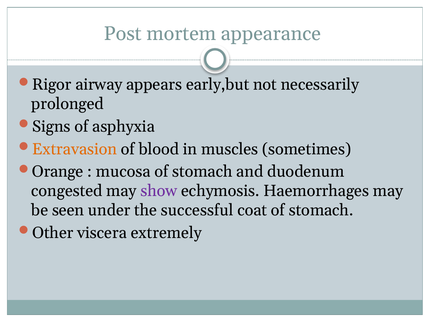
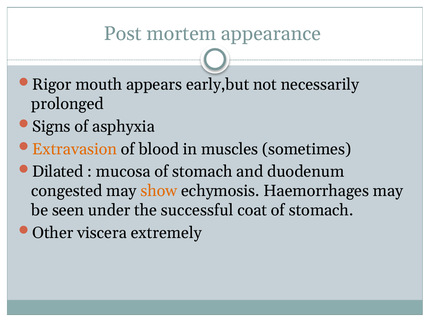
airway: airway -> mouth
Orange: Orange -> Dilated
show colour: purple -> orange
